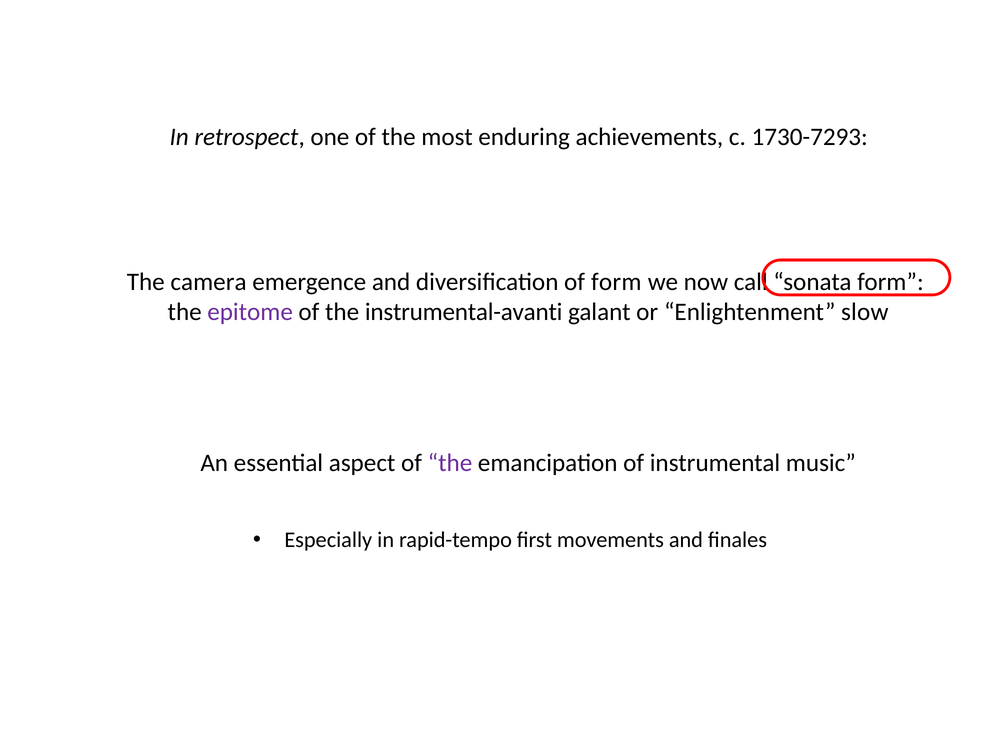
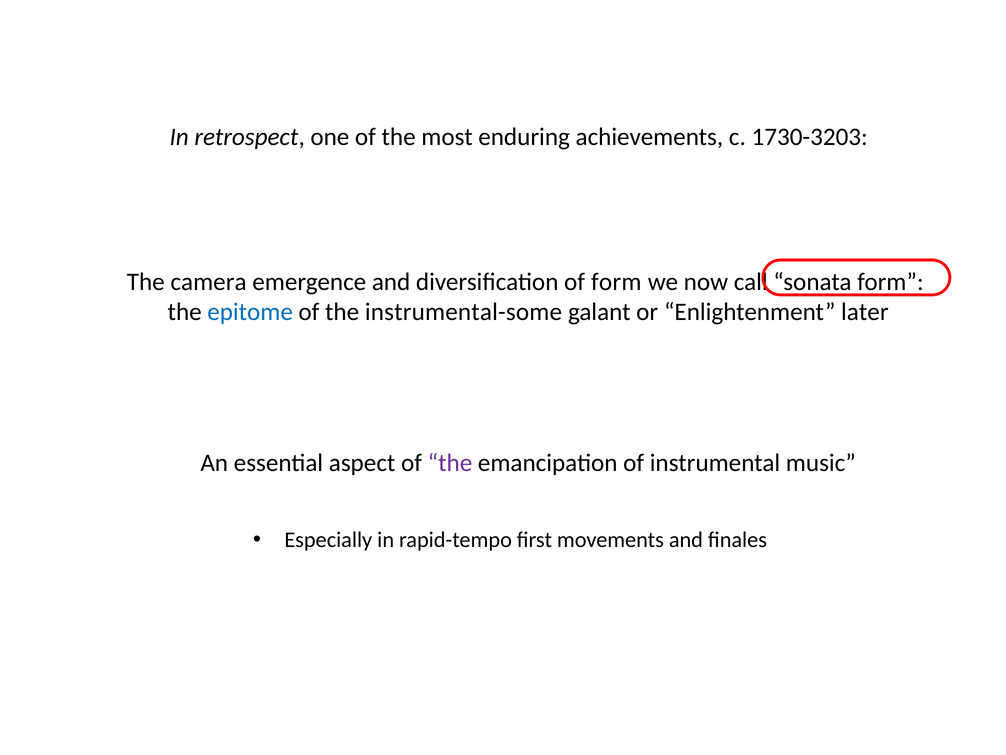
1730-7293: 1730-7293 -> 1730-3203
epitome colour: purple -> blue
instrumental-avanti: instrumental-avanti -> instrumental-some
slow: slow -> later
